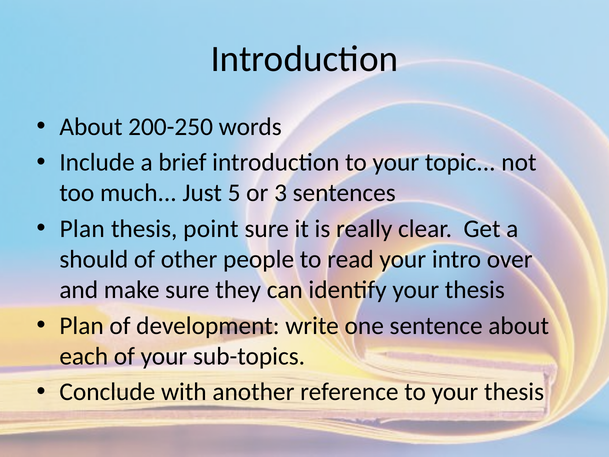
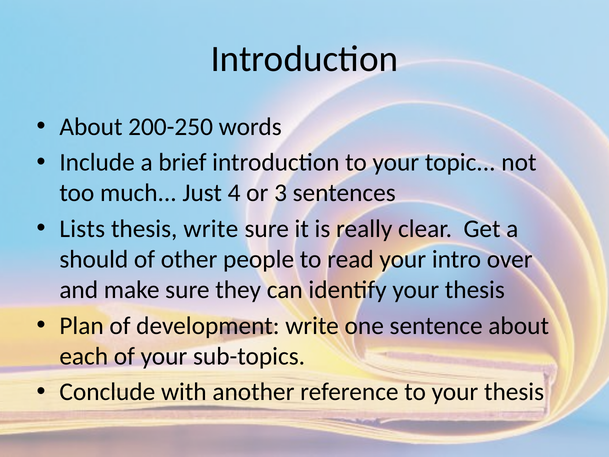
5: 5 -> 4
Plan at (82, 229): Plan -> Lists
thesis point: point -> write
